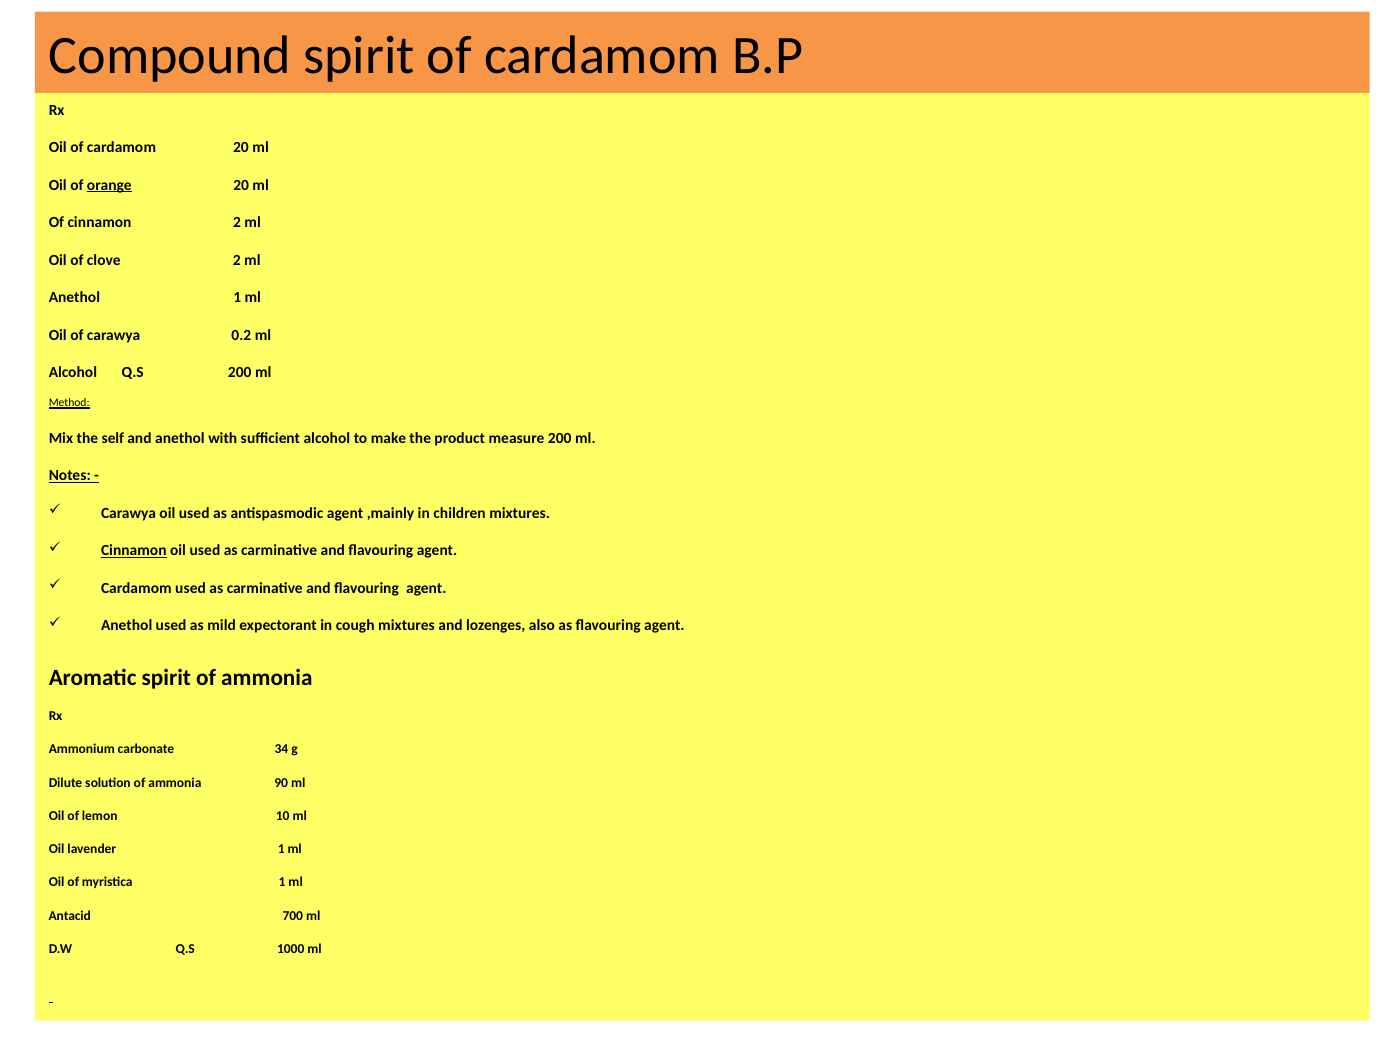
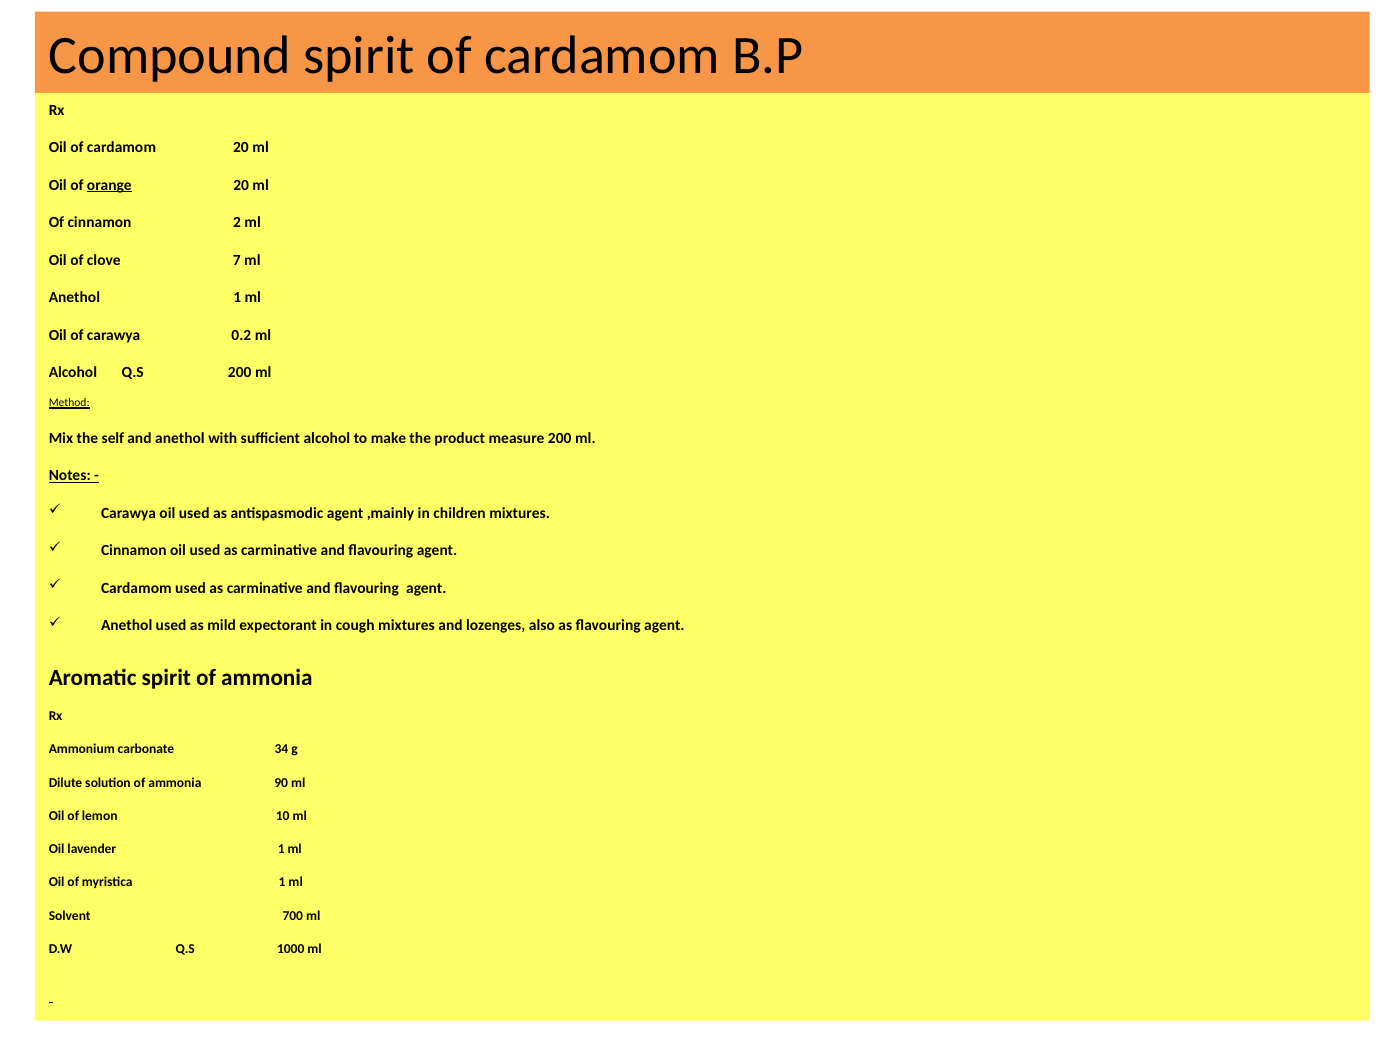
clove 2: 2 -> 7
Cinnamon at (134, 551) underline: present -> none
Antacid: Antacid -> Solvent
